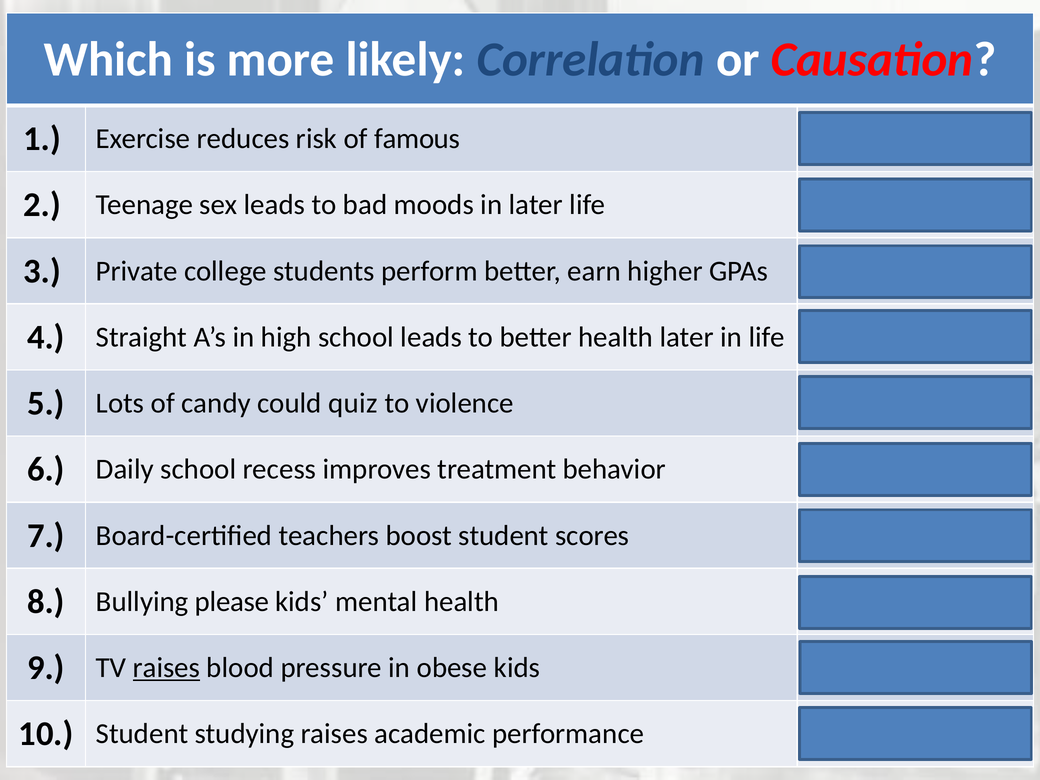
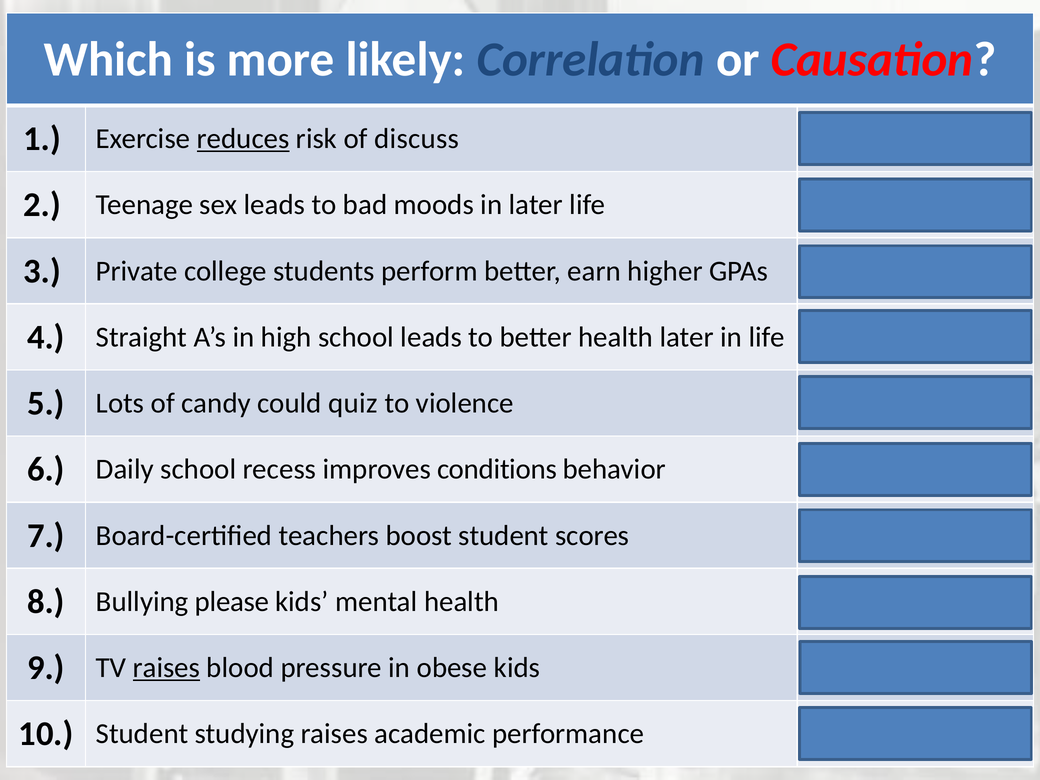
reduces underline: none -> present
famous: famous -> discuss
treatment: treatment -> conditions
